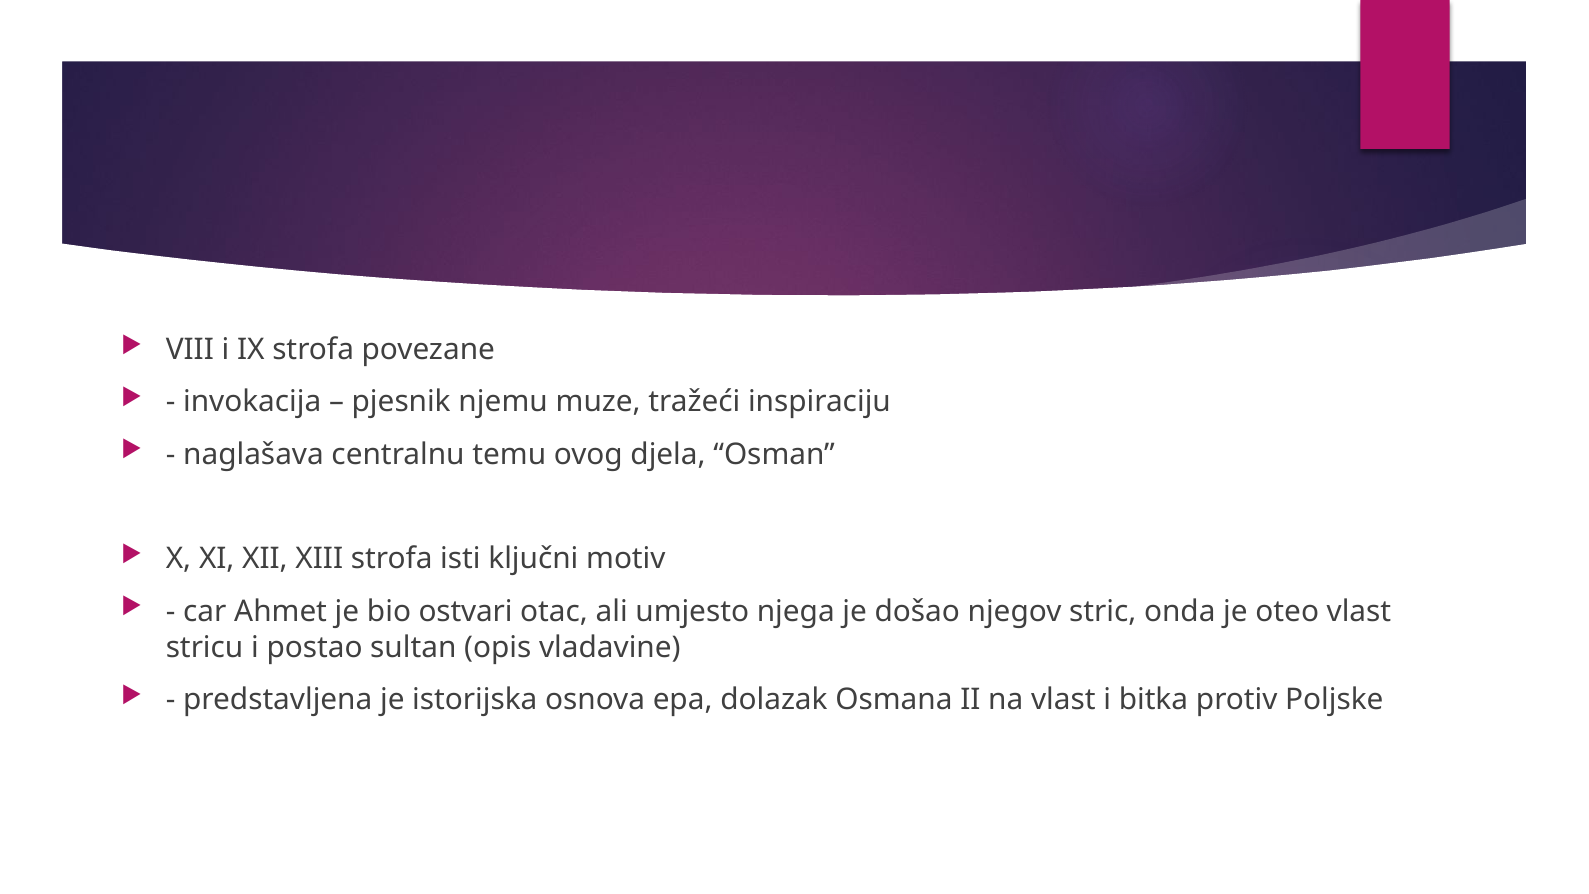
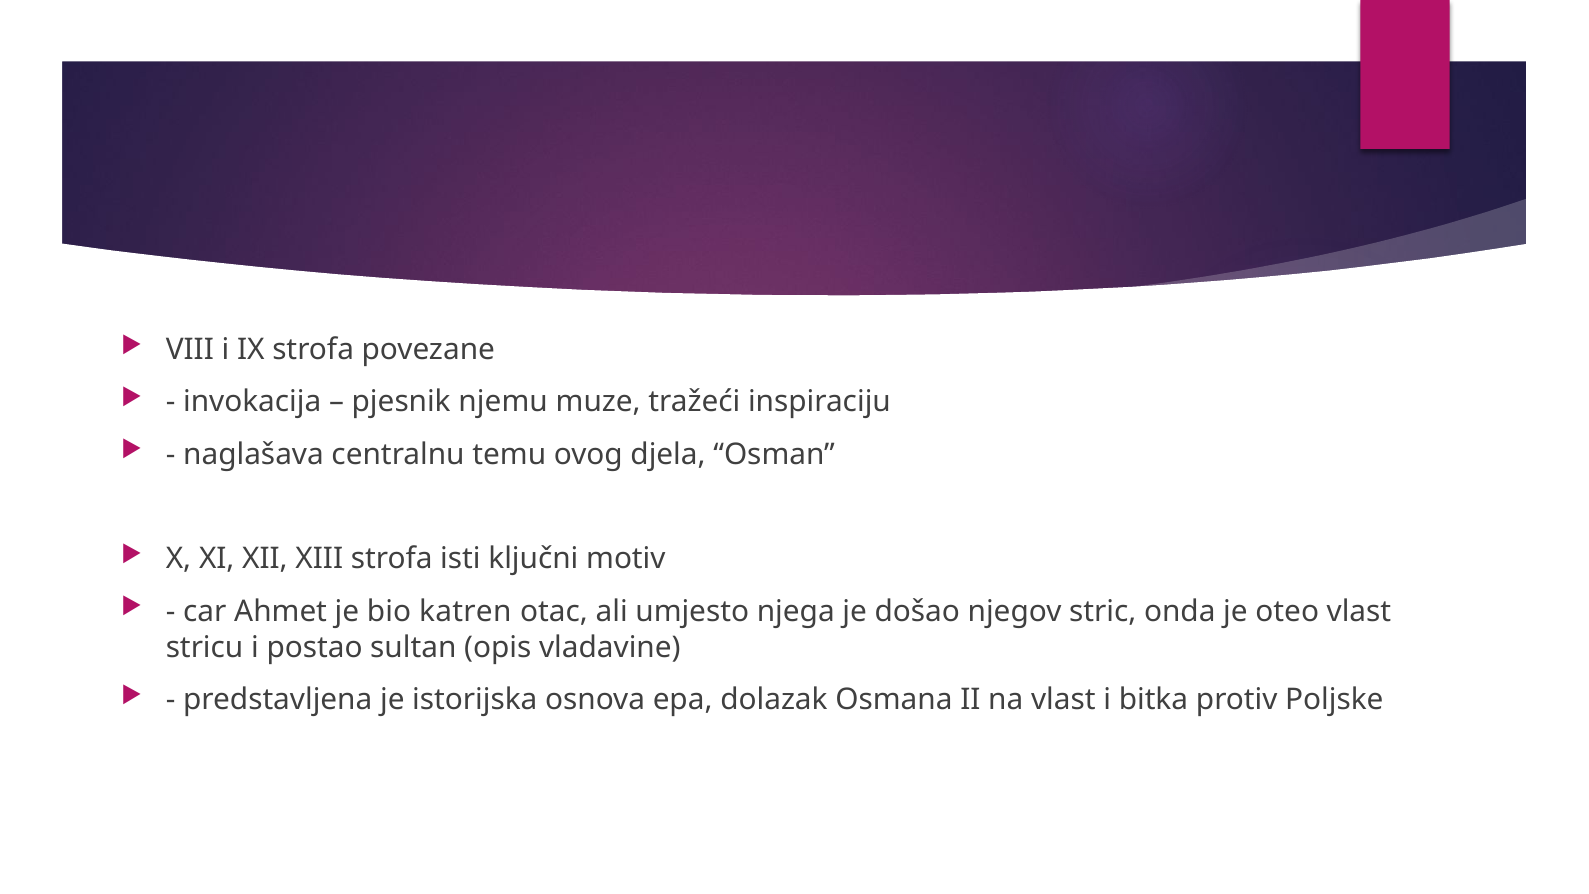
ostvari: ostvari -> katren
